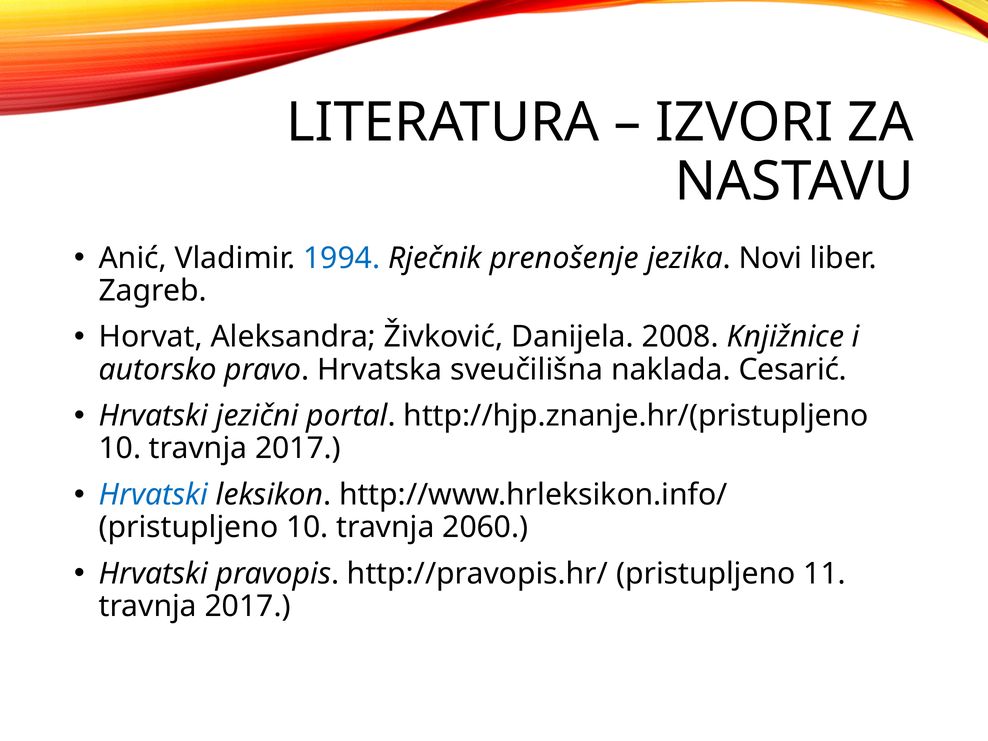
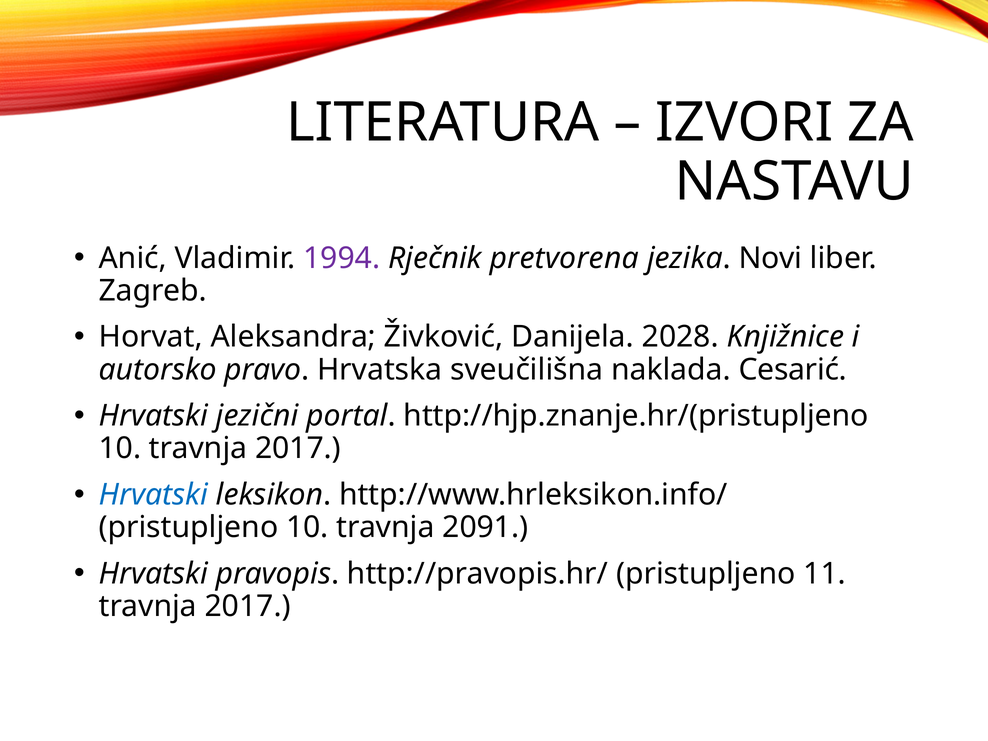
1994 colour: blue -> purple
prenošenje: prenošenje -> pretvorena
2008: 2008 -> 2028
2060: 2060 -> 2091
